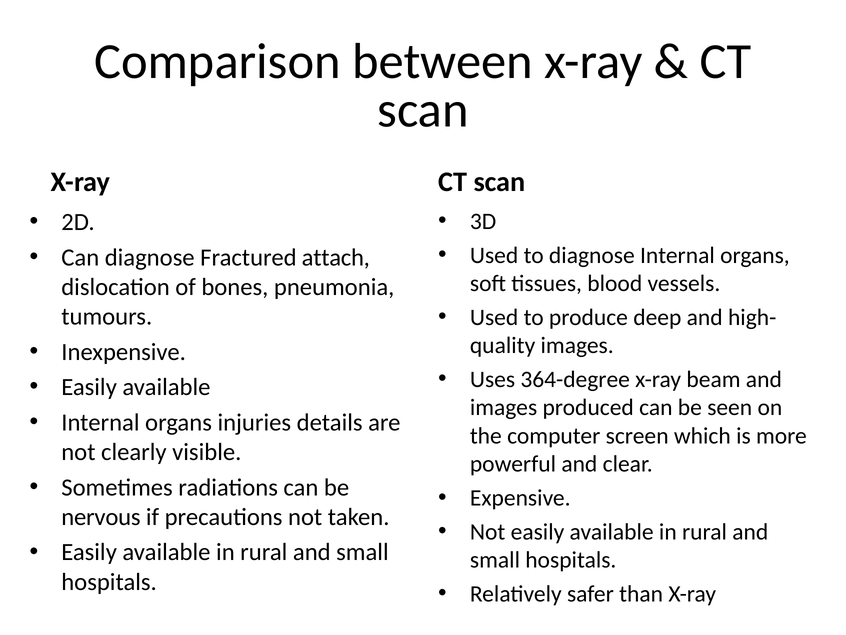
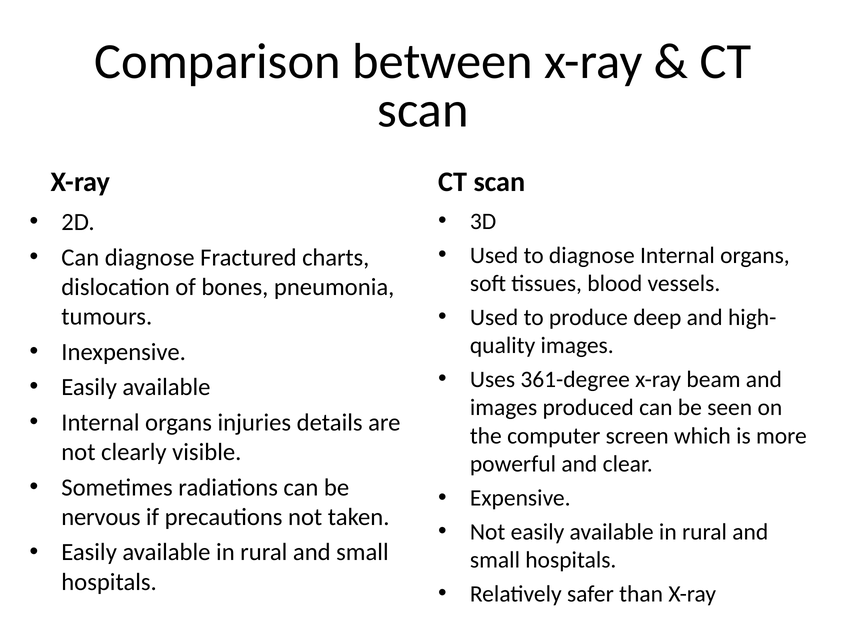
attach: attach -> charts
364-degree: 364-degree -> 361-degree
